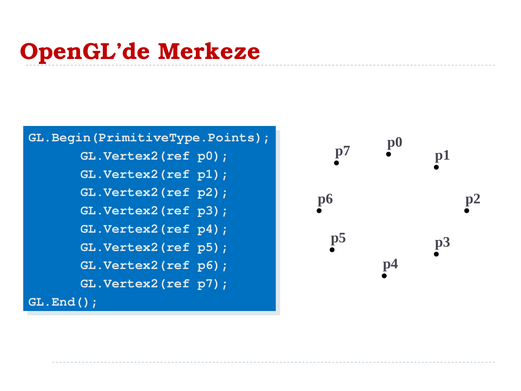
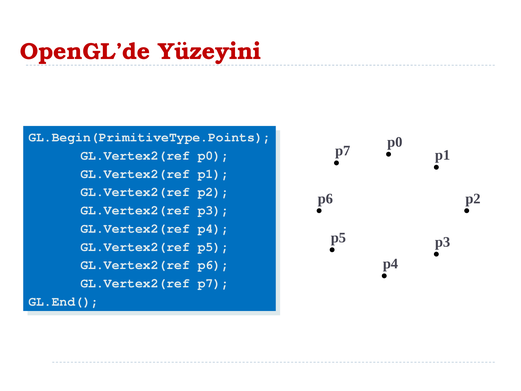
Merkeze: Merkeze -> Yüzeyini
